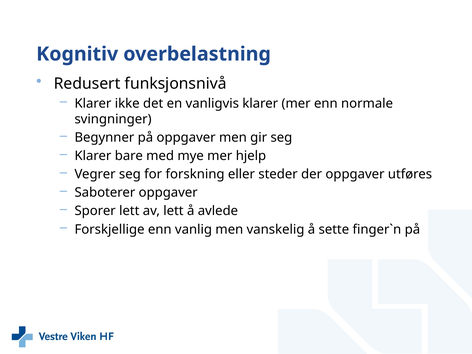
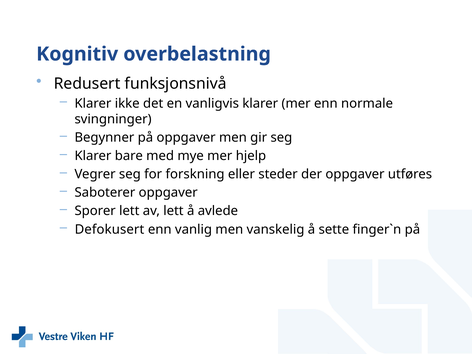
Forskjellige: Forskjellige -> Defokusert
